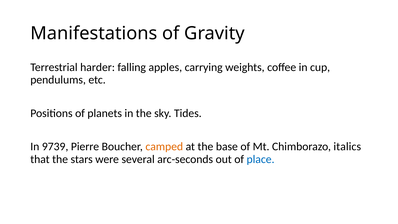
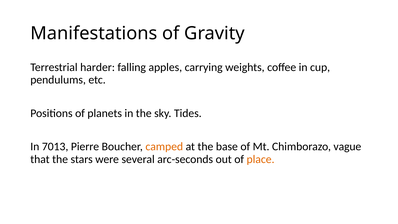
9739: 9739 -> 7013
italics: italics -> vague
place colour: blue -> orange
